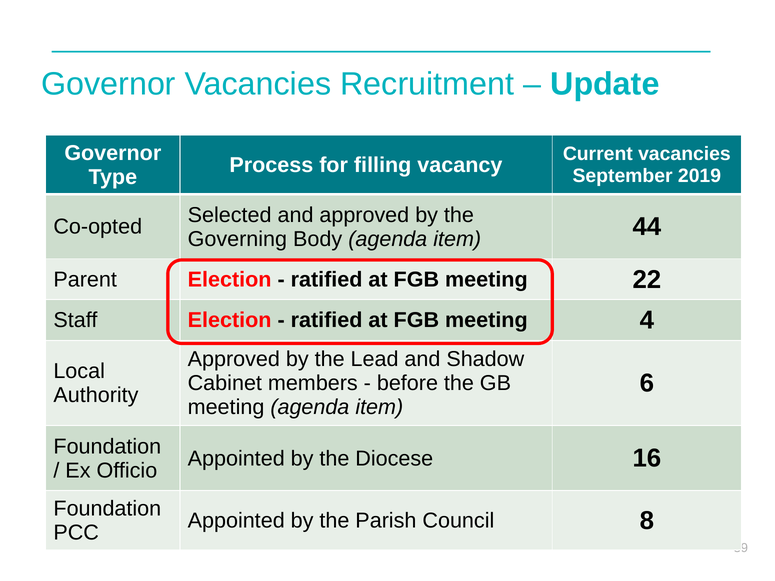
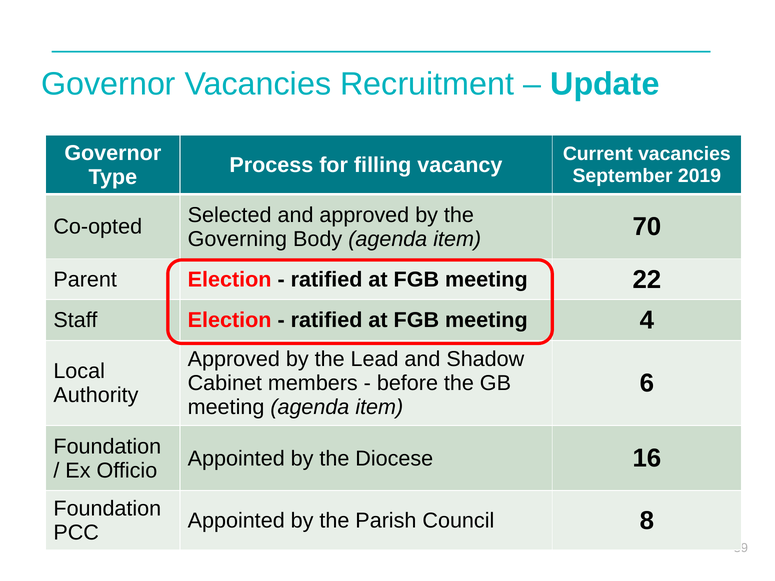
44: 44 -> 70
